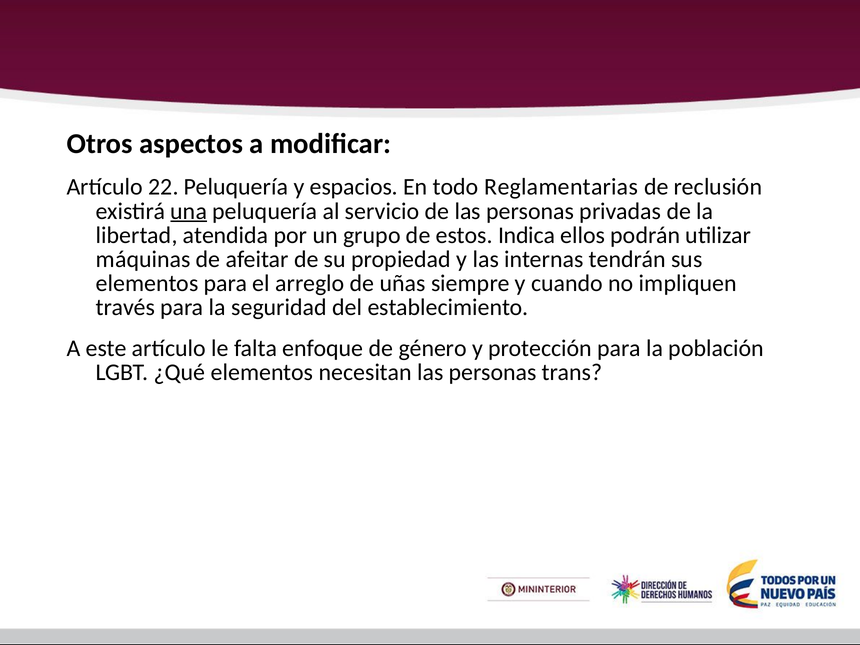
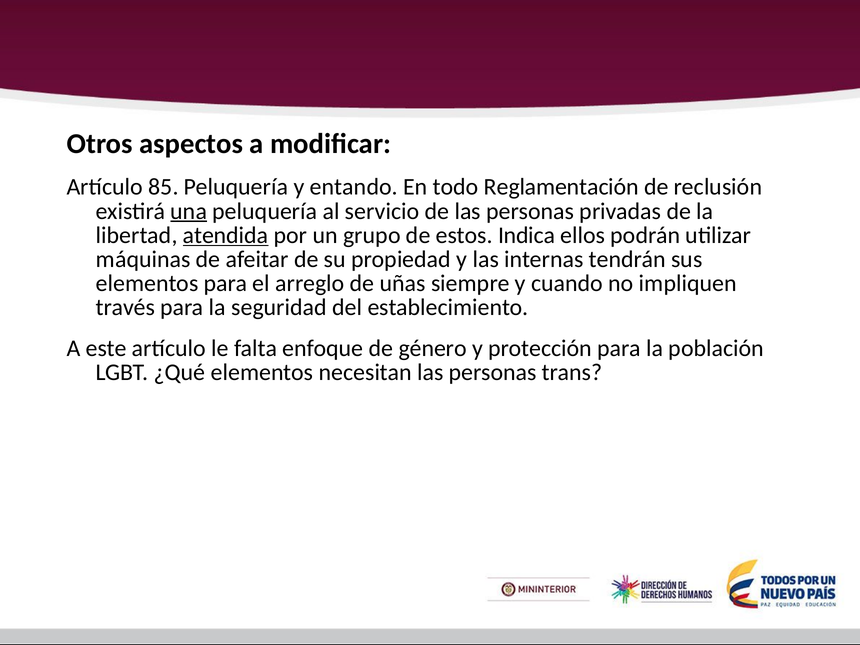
22: 22 -> 85
espacios: espacios -> entando
Reglamentarias: Reglamentarias -> Reglamentación
atendida underline: none -> present
